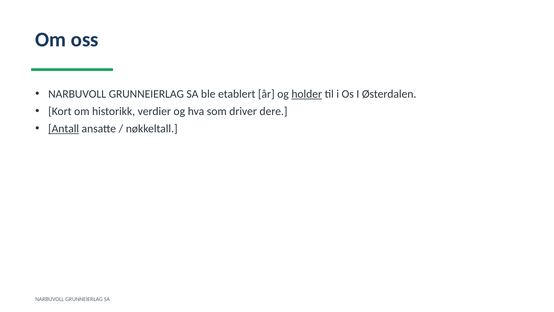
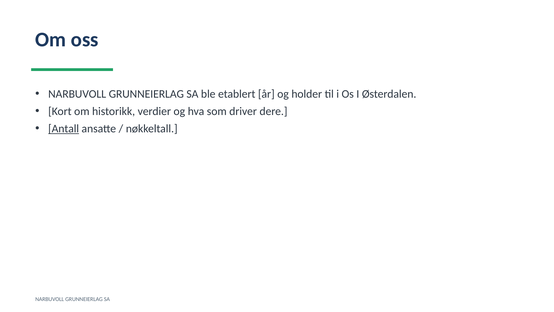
holder underline: present -> none
